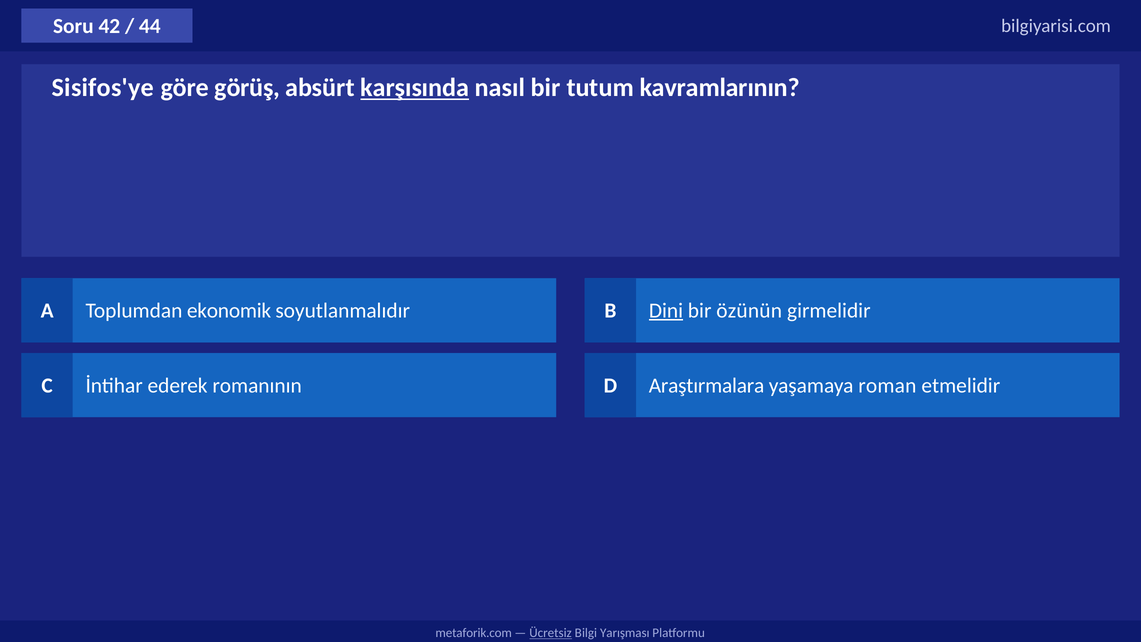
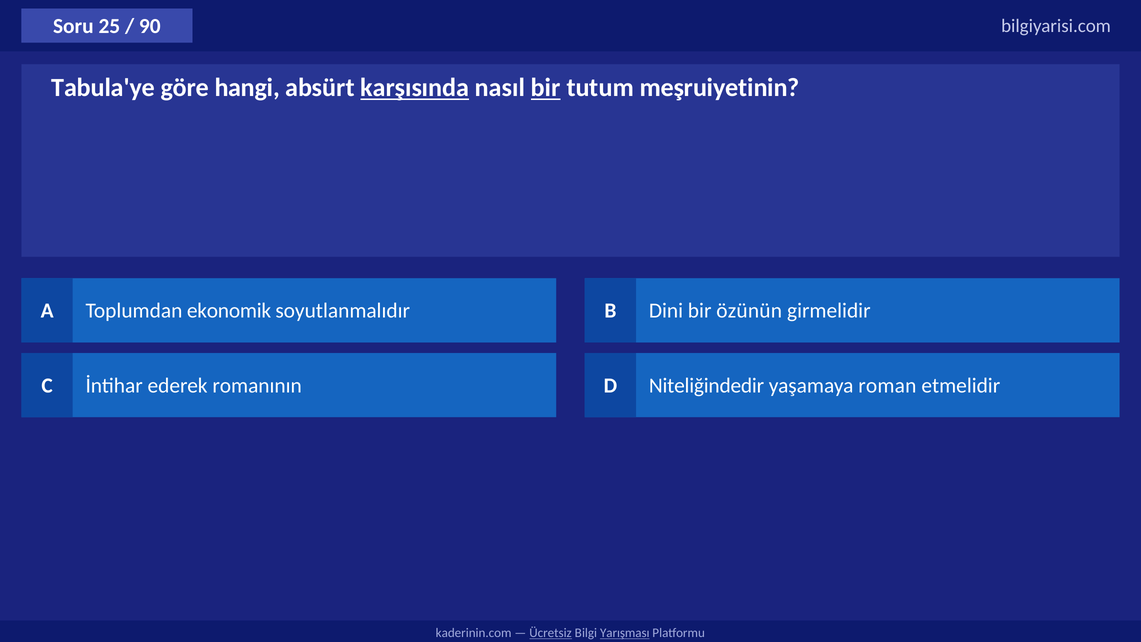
42: 42 -> 25
44: 44 -> 90
Sisifos'ye: Sisifos'ye -> Tabula'ye
görüş: görüş -> hangi
bir at (546, 88) underline: none -> present
kavramlarının: kavramlarının -> meşruiyetinin
Dini underline: present -> none
Araştırmalara: Araştırmalara -> Niteliğindedir
metaforik.com: metaforik.com -> kaderinin.com
Yarışması underline: none -> present
